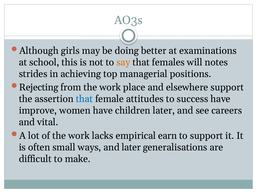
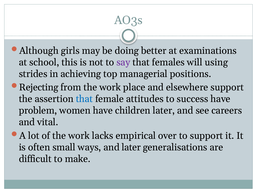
say colour: orange -> purple
notes: notes -> using
improve: improve -> problem
earn: earn -> over
